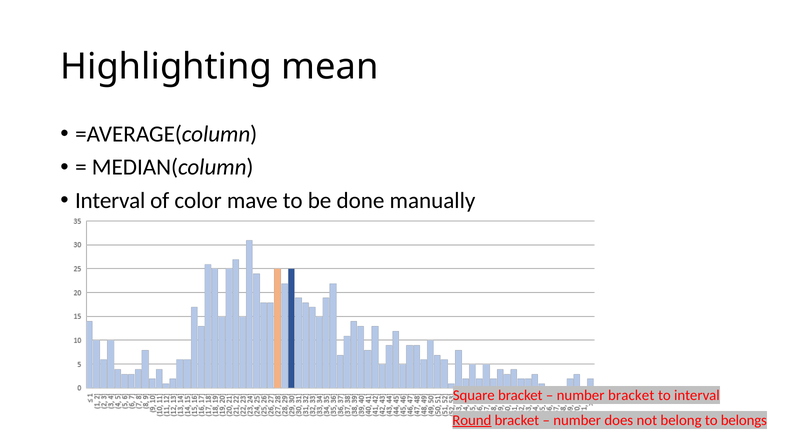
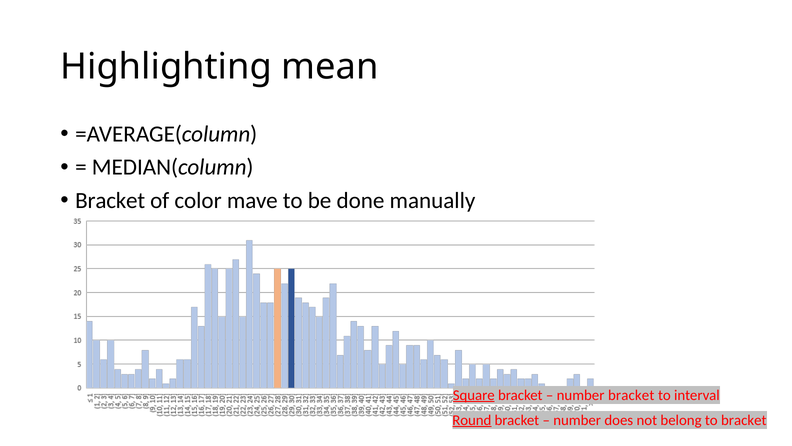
Interval at (110, 200): Interval -> Bracket
Square underline: none -> present
to belongs: belongs -> bracket
